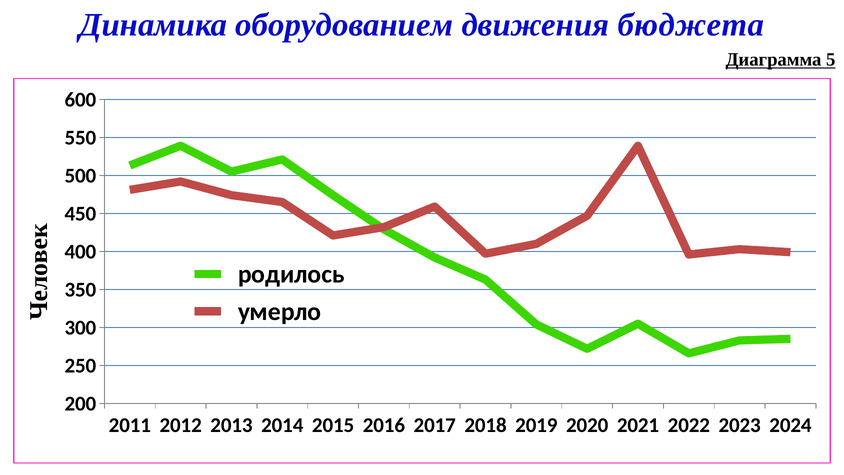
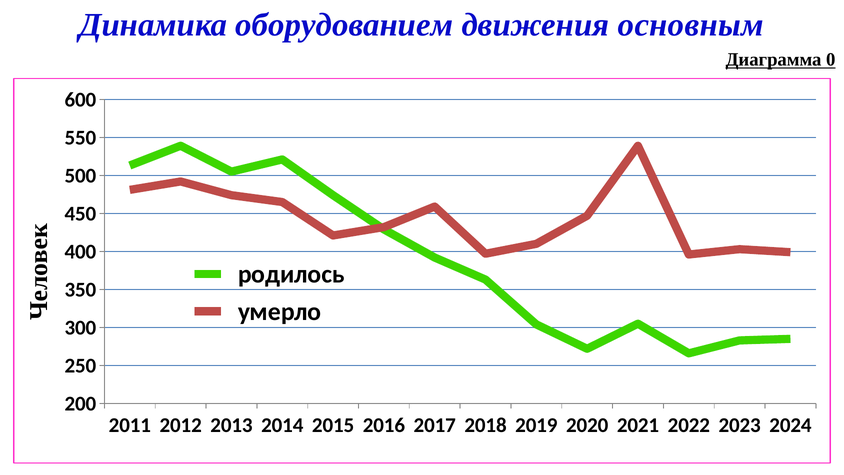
бюджета: бюджета -> основным
5: 5 -> 0
